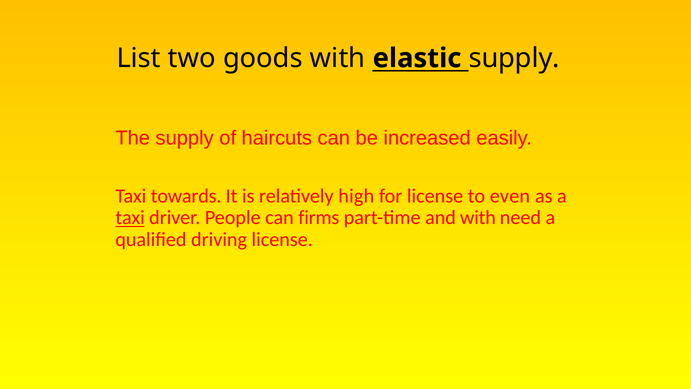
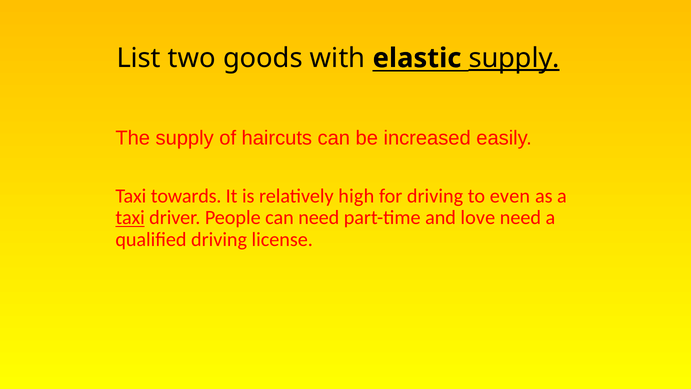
supply at (514, 58) underline: none -> present
for license: license -> driving
can firms: firms -> need
and with: with -> love
